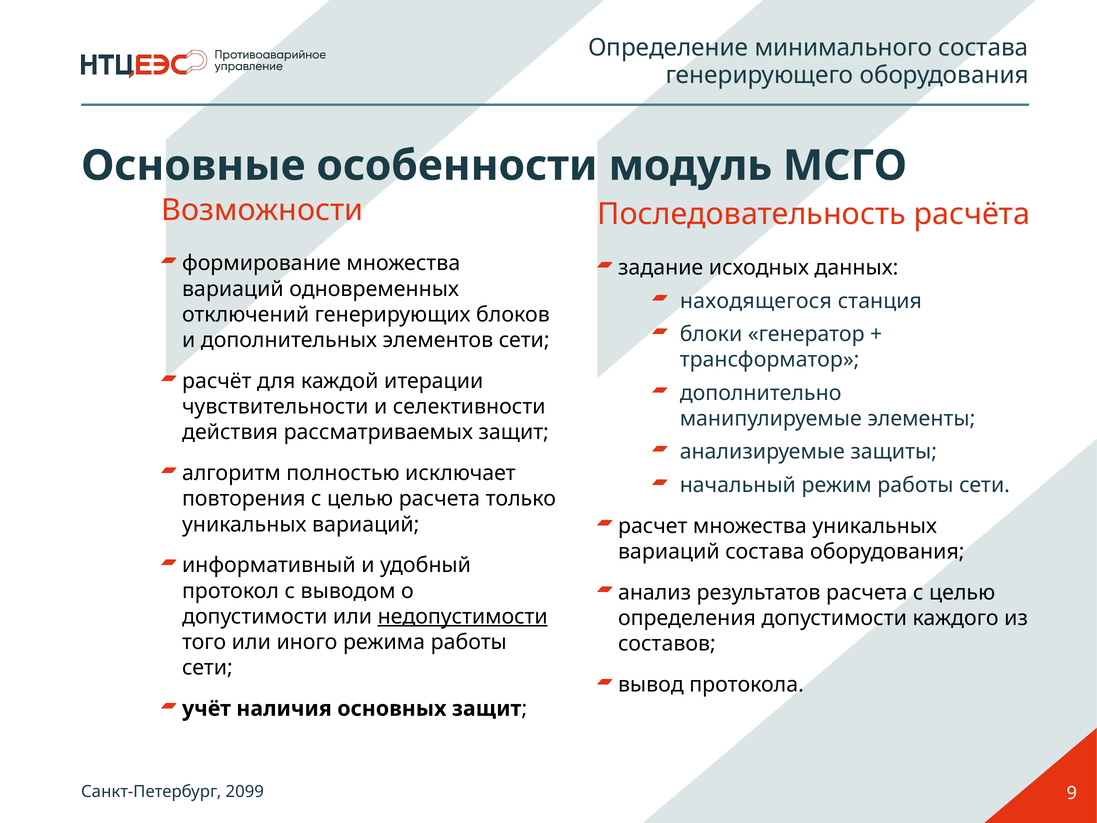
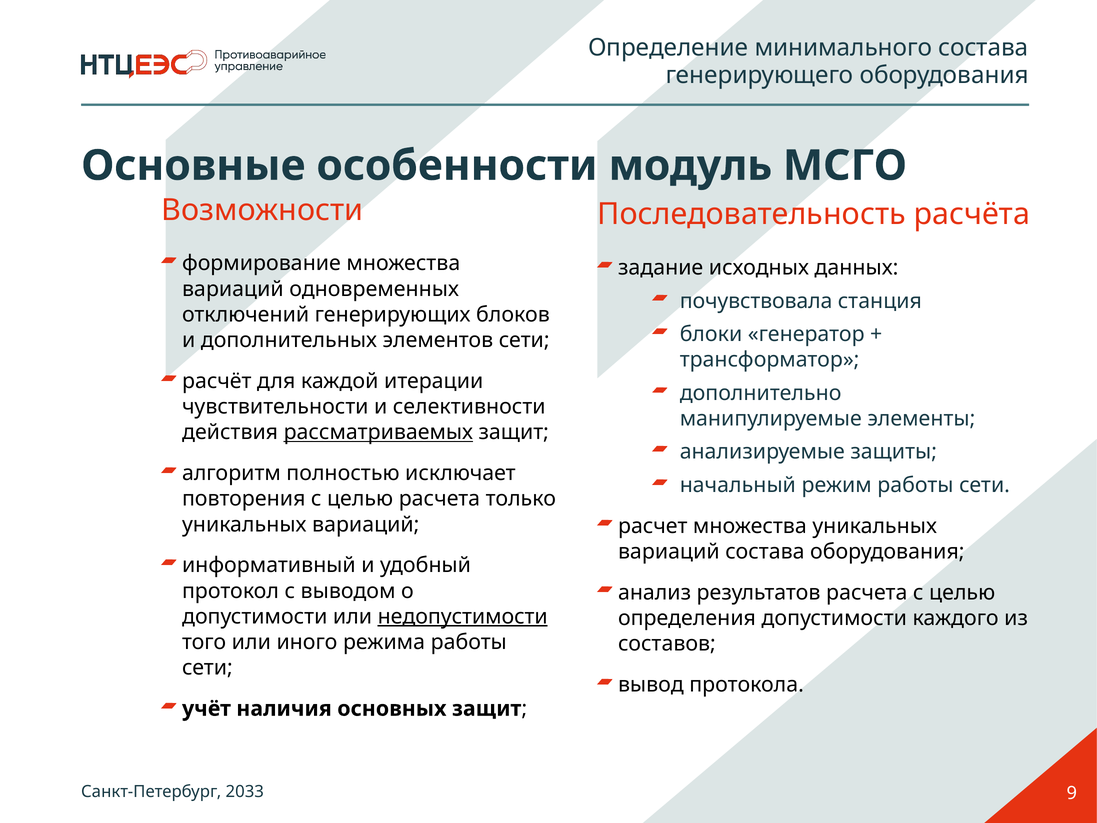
находящегося: находящегося -> почувствовала
рассматриваемых underline: none -> present
2099: 2099 -> 2033
